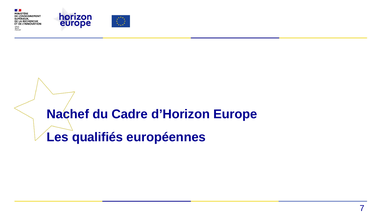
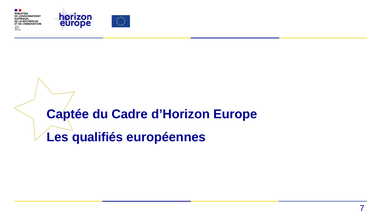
Nachef: Nachef -> Captée
